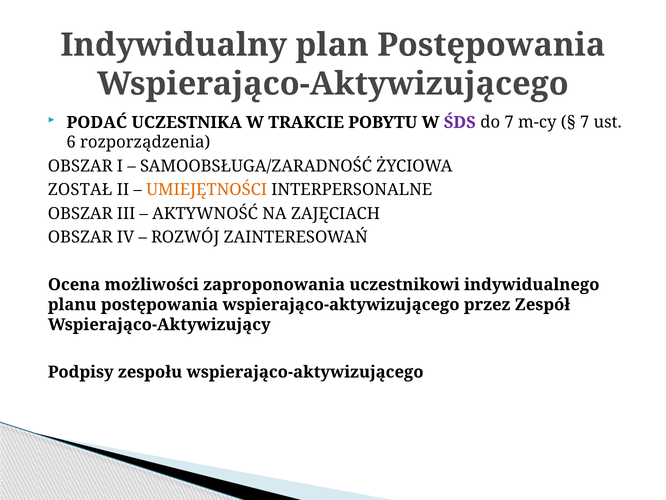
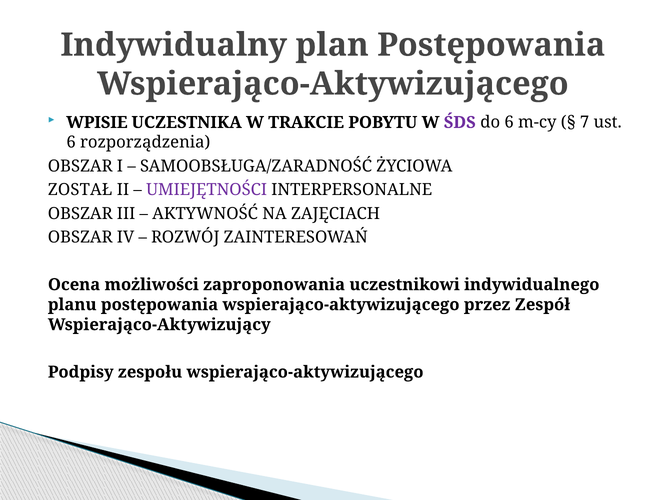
PODAĆ: PODAĆ -> WPISIE
do 7: 7 -> 6
UMIEJĘTNOŚCI colour: orange -> purple
